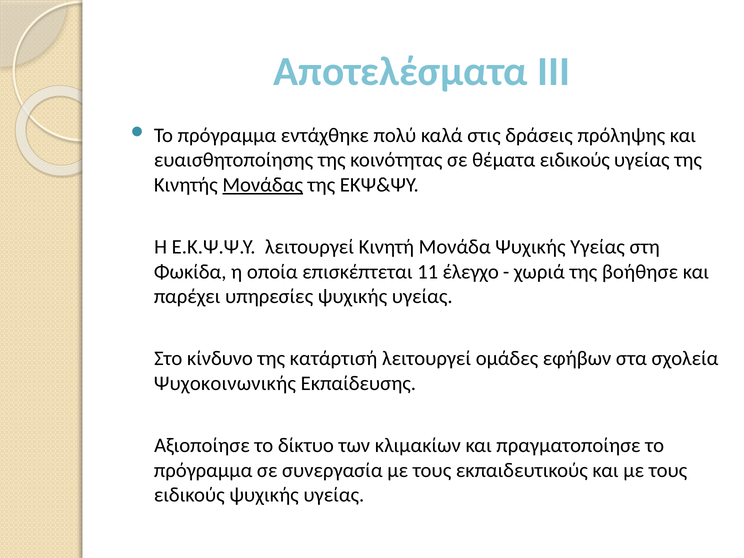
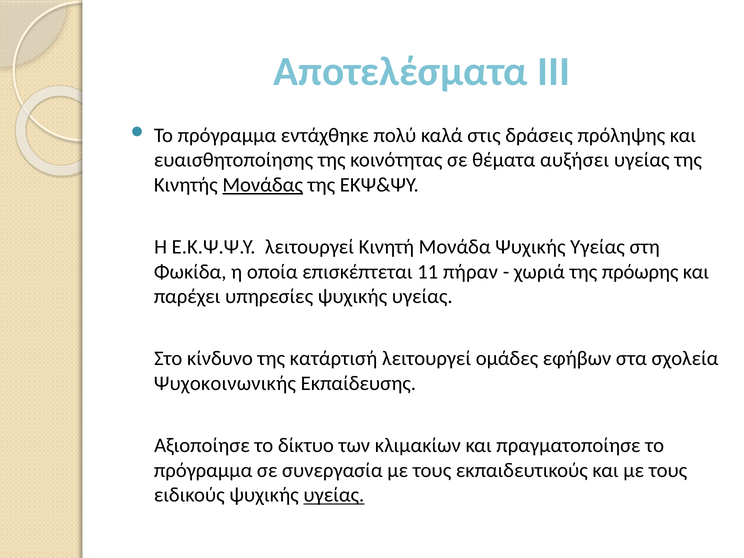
θέματα ειδικούς: ειδικούς -> αυξήσει
έλεγχο: έλεγχο -> πήραν
βοήθησε: βοήθησε -> πρόωρης
υγείας at (334, 495) underline: none -> present
